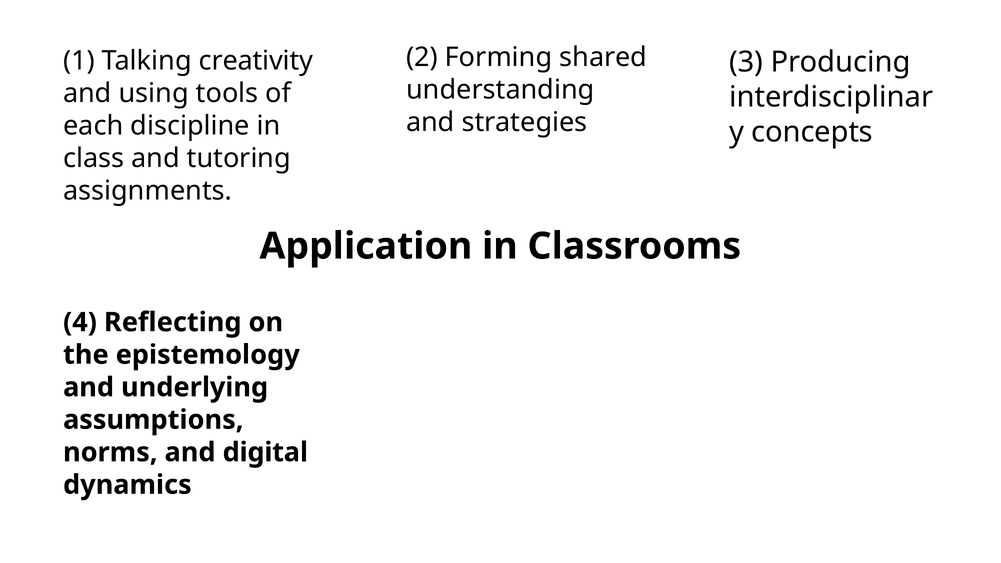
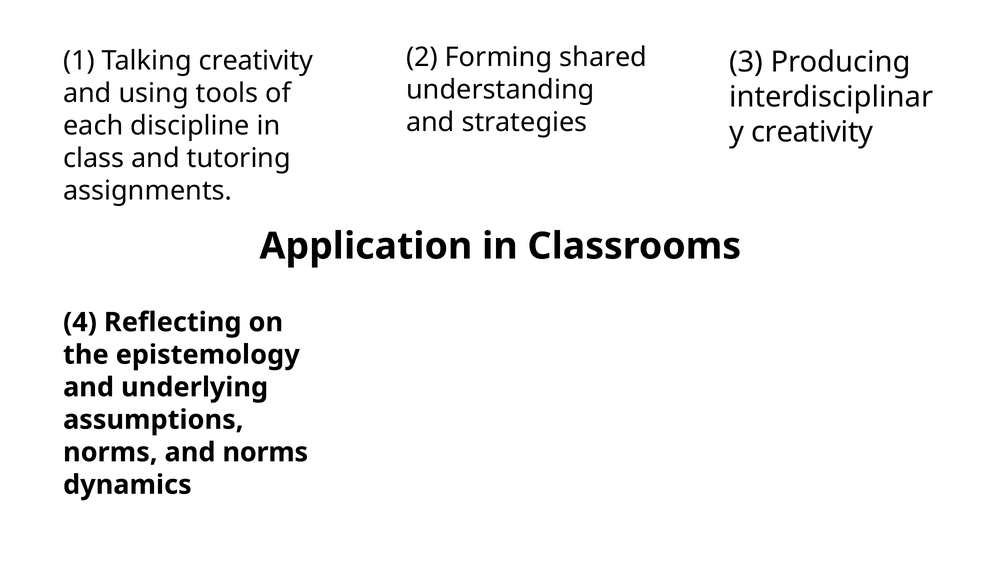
concepts at (812, 132): concepts -> creativity
and digital: digital -> norms
